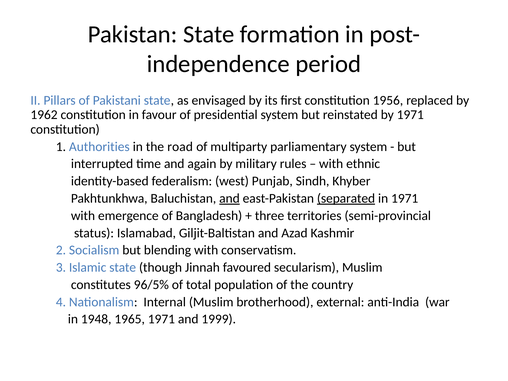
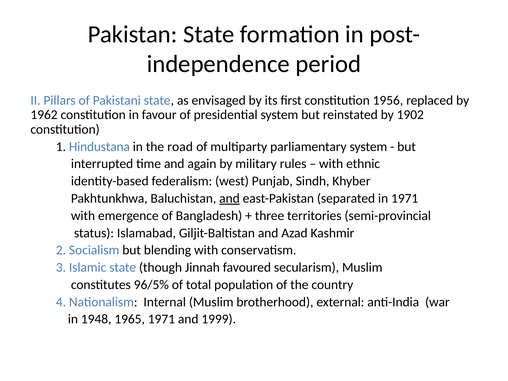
by 1971: 1971 -> 1902
Authorities: Authorities -> Hindustana
separated underline: present -> none
